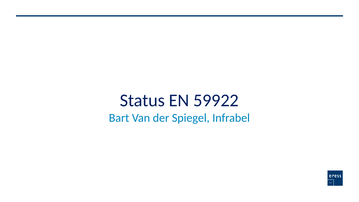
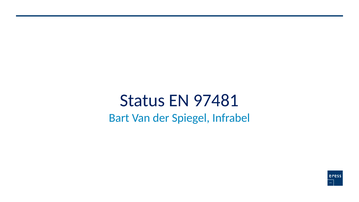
59922: 59922 -> 97481
